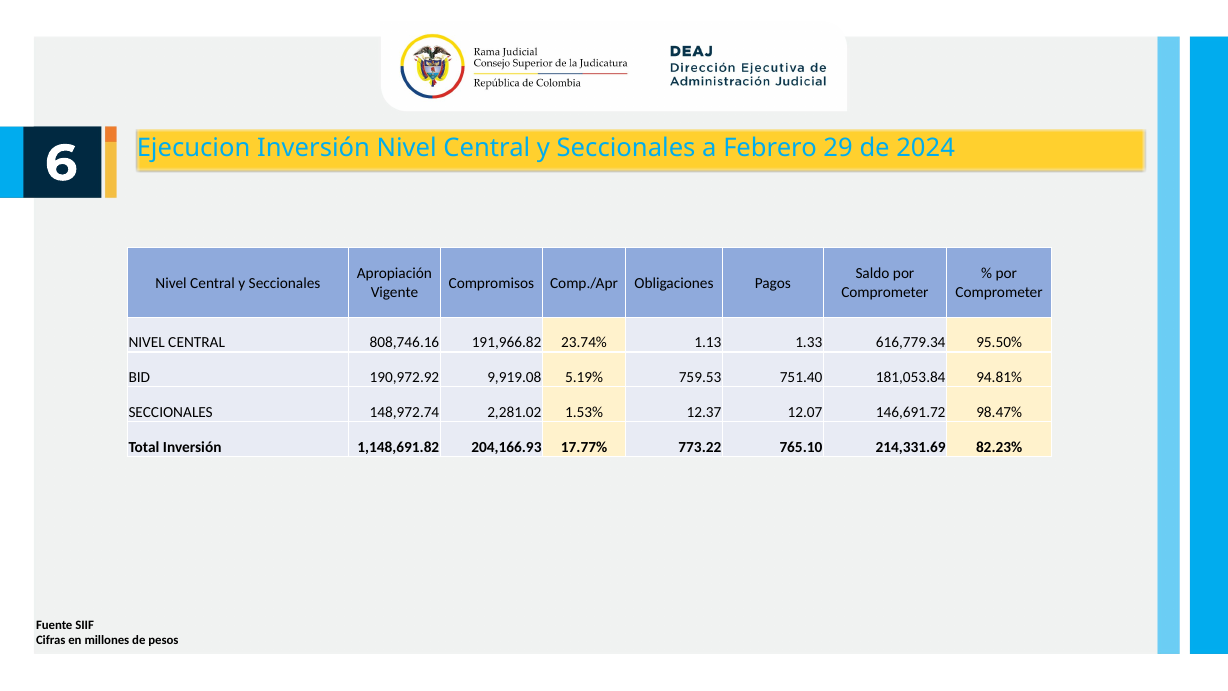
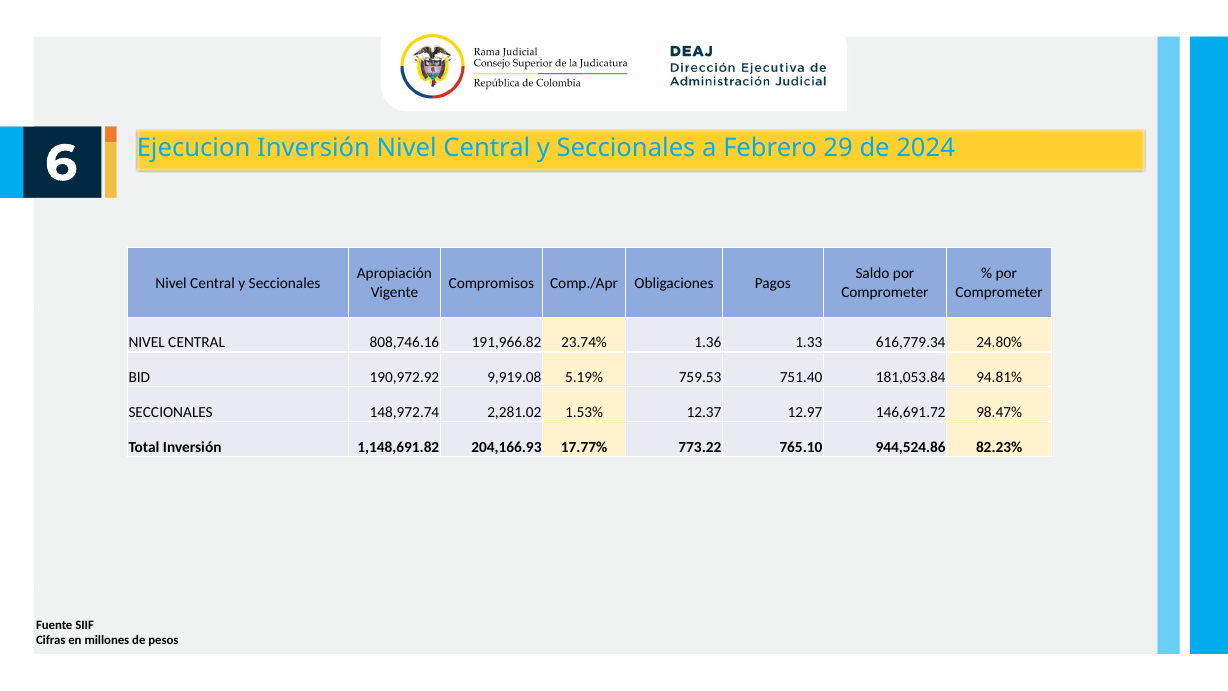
1.13: 1.13 -> 1.36
95.50%: 95.50% -> 24.80%
12.07: 12.07 -> 12.97
214,331.69: 214,331.69 -> 944,524.86
